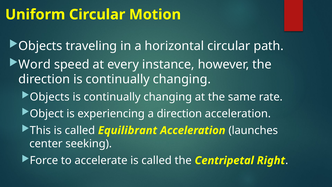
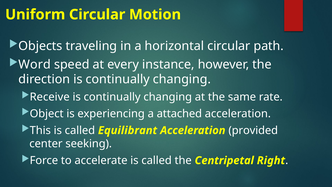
Objects at (50, 97): Objects -> Receive
a direction: direction -> attached
launches: launches -> provided
